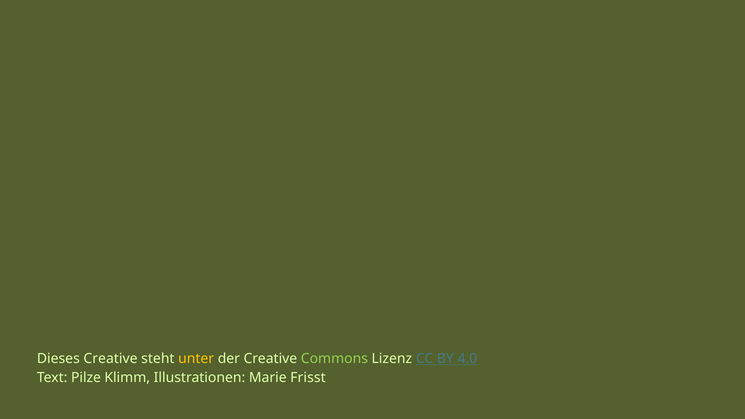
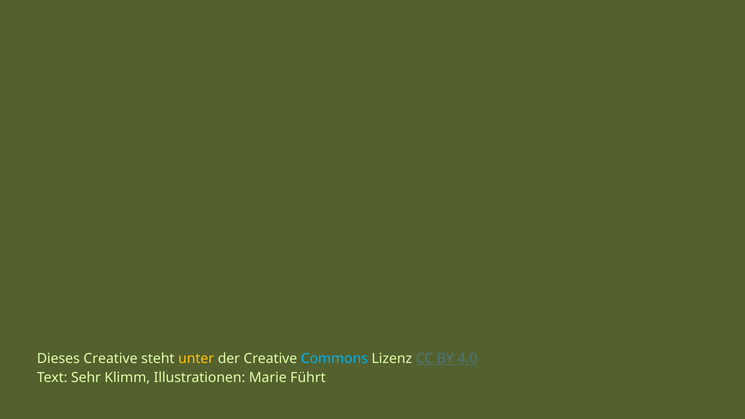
Commons colour: light green -> light blue
Pilze: Pilze -> Sehr
Frisst: Frisst -> Führt
